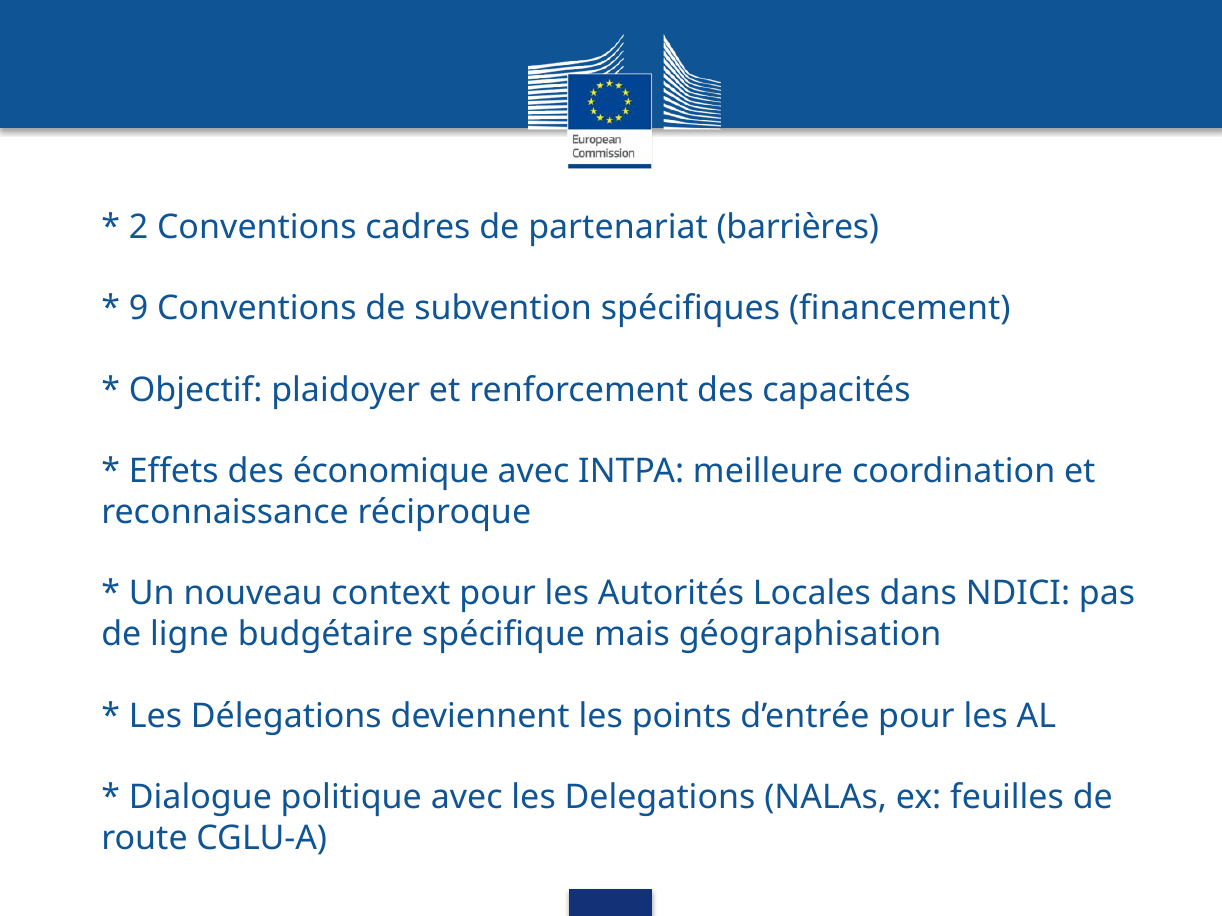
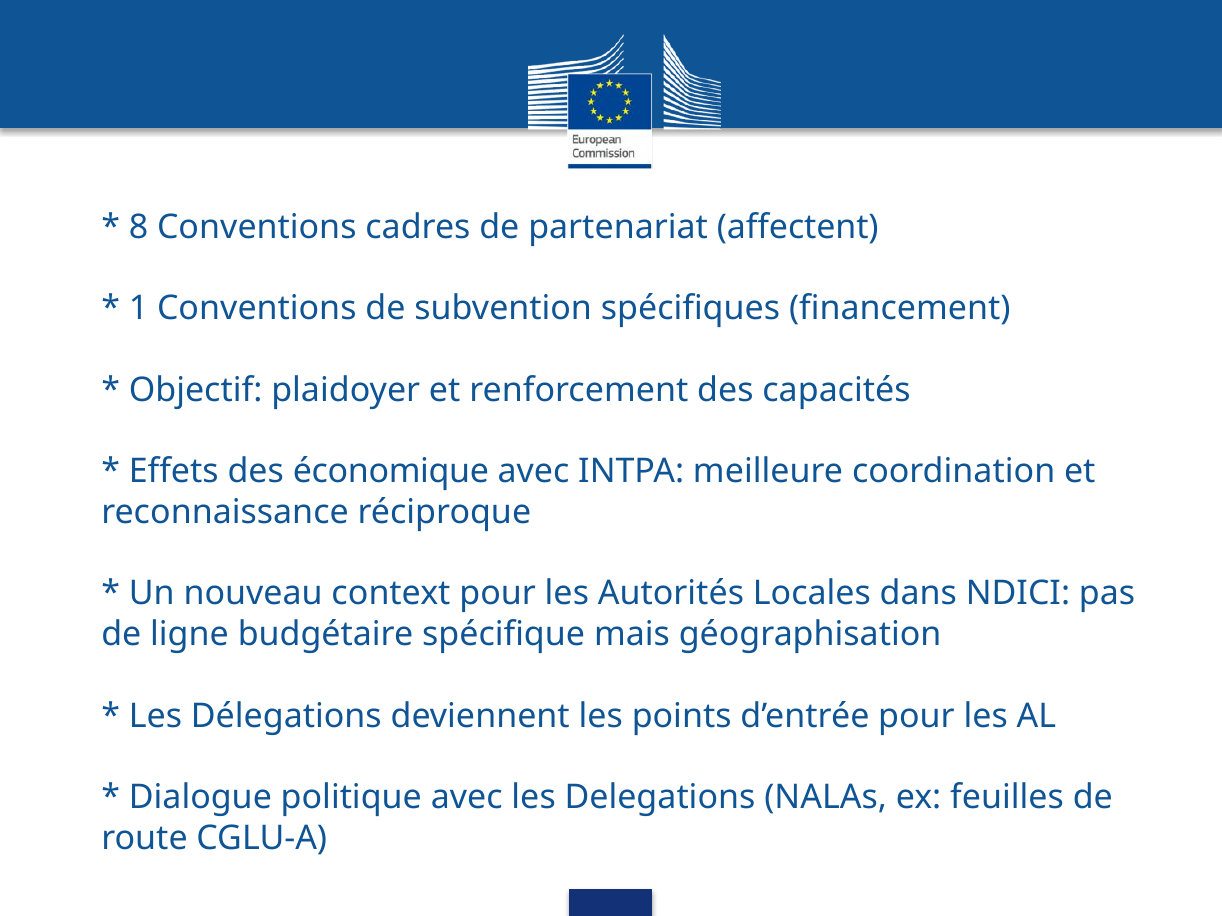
2: 2 -> 8
barrières: barrières -> affectent
9: 9 -> 1
